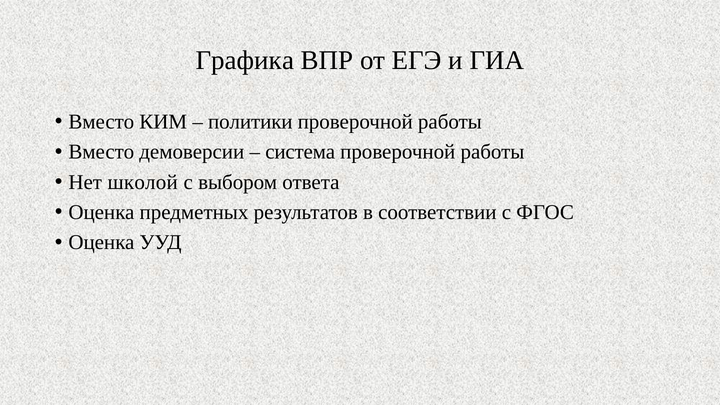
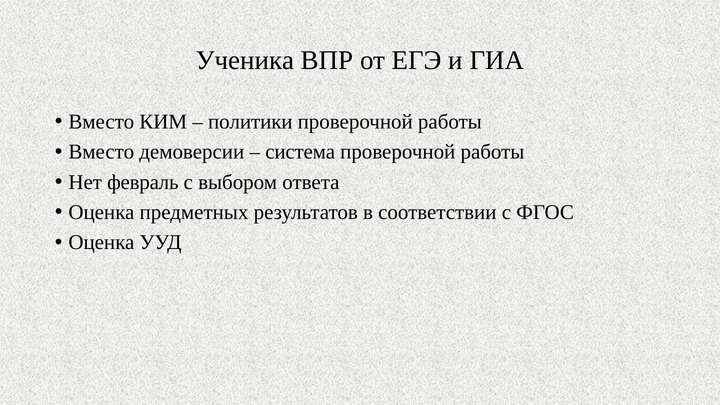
Графика: Графика -> Ученика
школой: школой -> февраль
